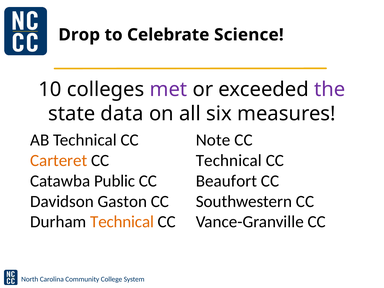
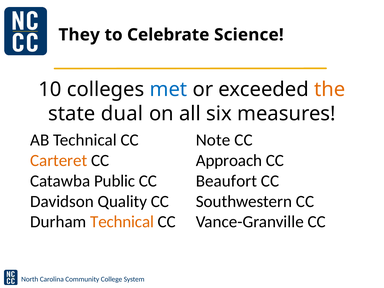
Drop: Drop -> They
met colour: purple -> blue
the colour: purple -> orange
data: data -> dual
Technical at (229, 160): Technical -> Approach
Gaston: Gaston -> Quality
